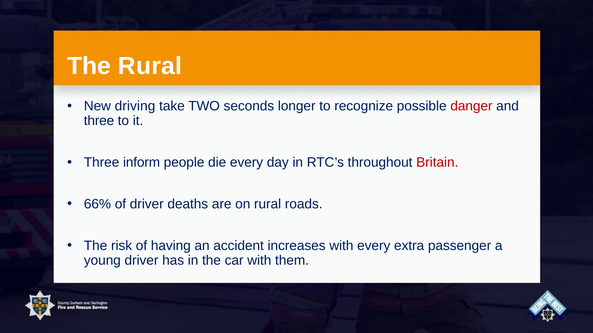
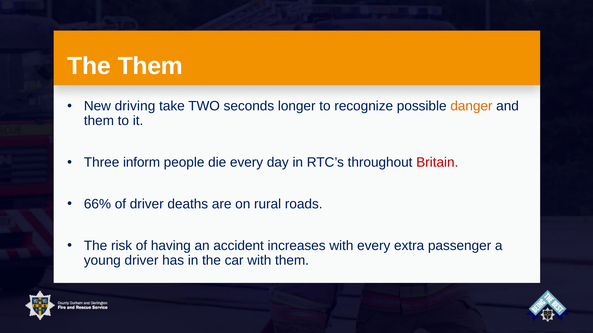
The Rural: Rural -> Them
danger colour: red -> orange
three at (99, 121): three -> them
